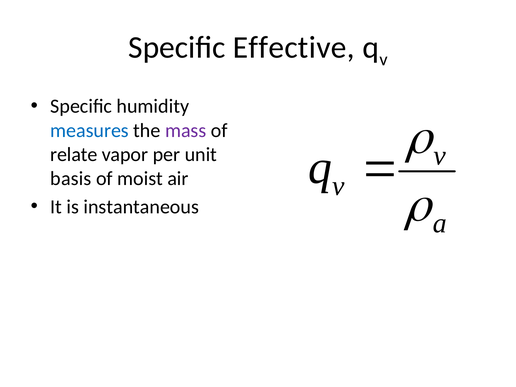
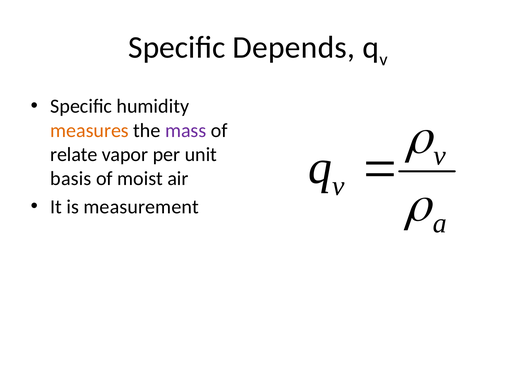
Effective: Effective -> Depends
measures colour: blue -> orange
instantaneous: instantaneous -> measurement
